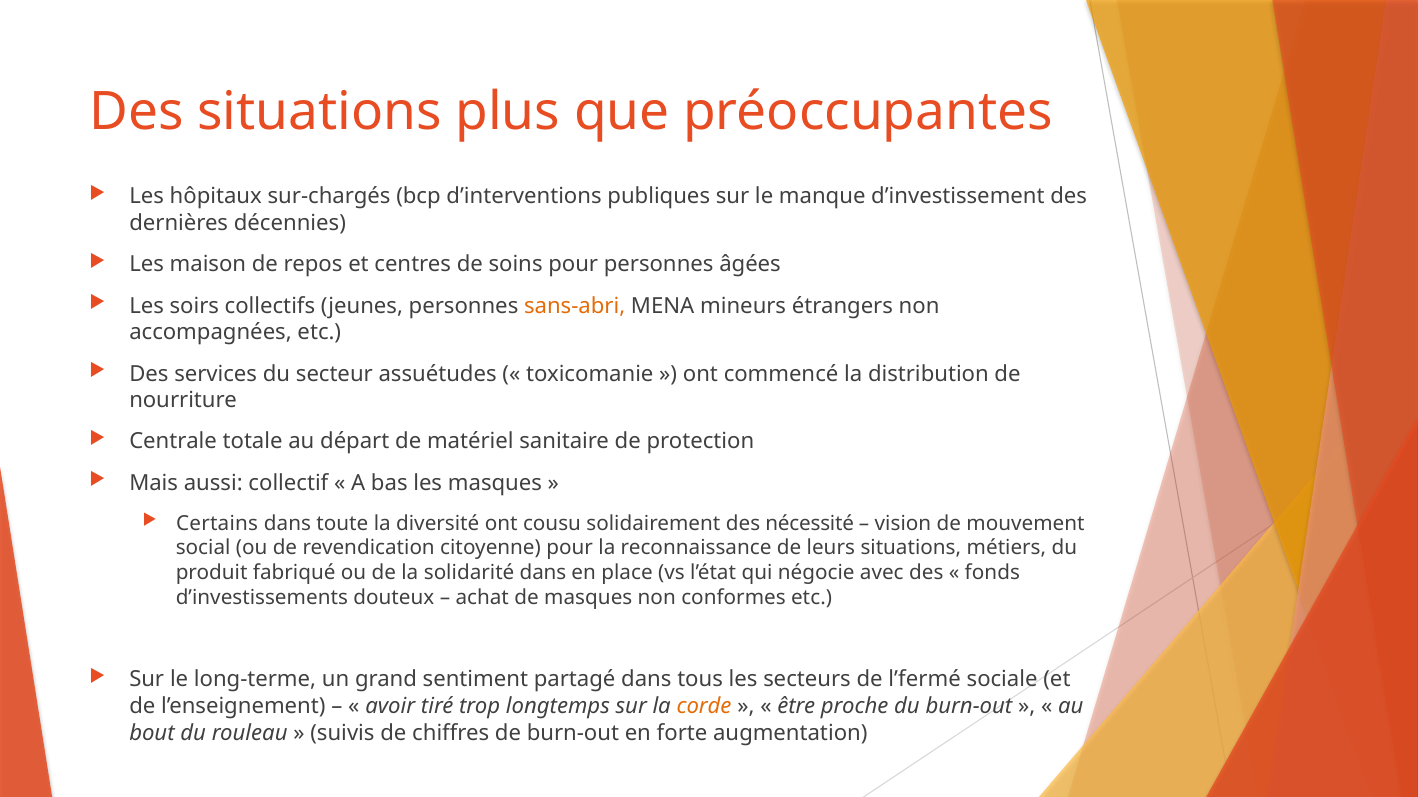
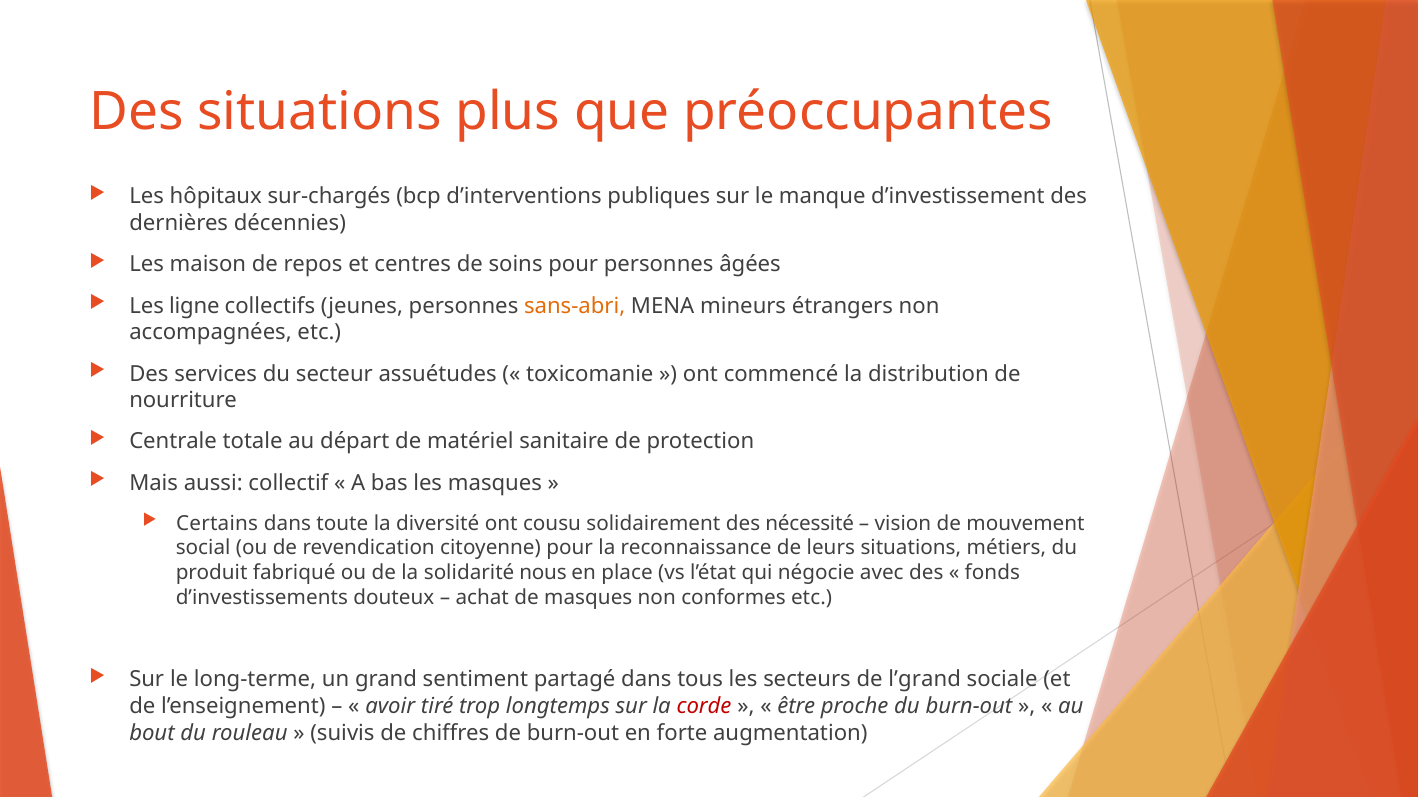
soirs: soirs -> ligne
solidarité dans: dans -> nous
l’fermé: l’fermé -> l’grand
corde colour: orange -> red
